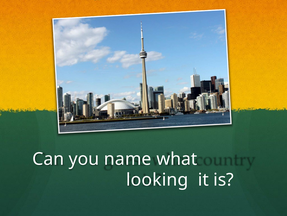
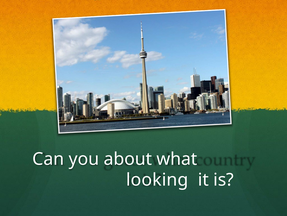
name: name -> about
